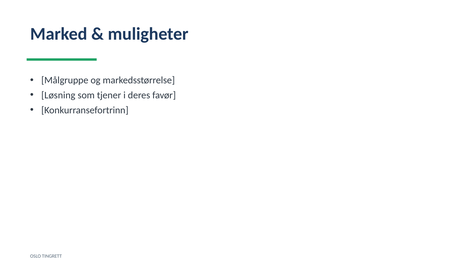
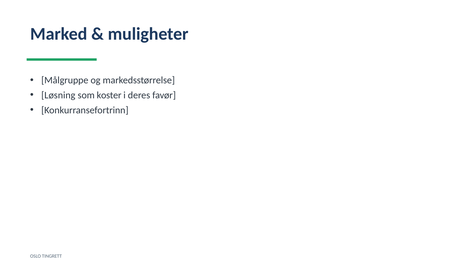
tjener: tjener -> koster
